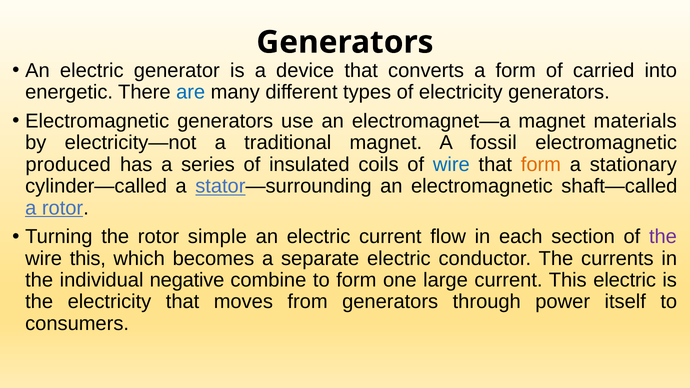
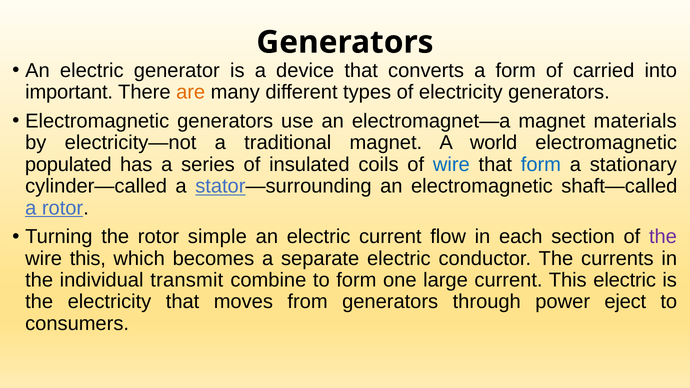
energetic: energetic -> important
are colour: blue -> orange
fossil: fossil -> world
produced: produced -> populated
form at (541, 165) colour: orange -> blue
negative: negative -> transmit
itself: itself -> eject
